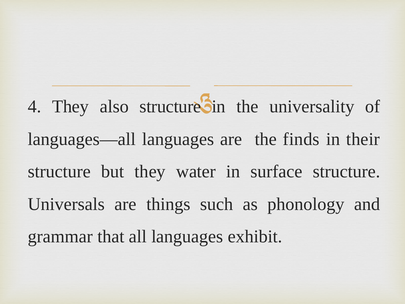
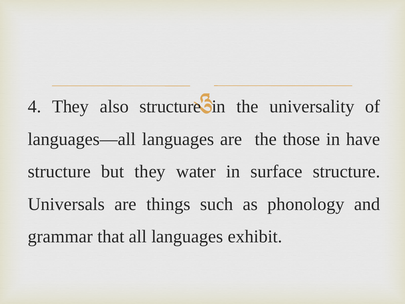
finds: finds -> those
their: their -> have
